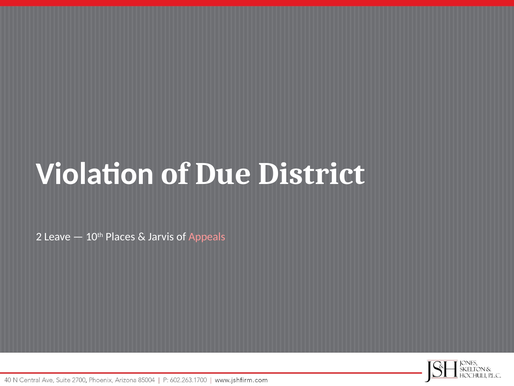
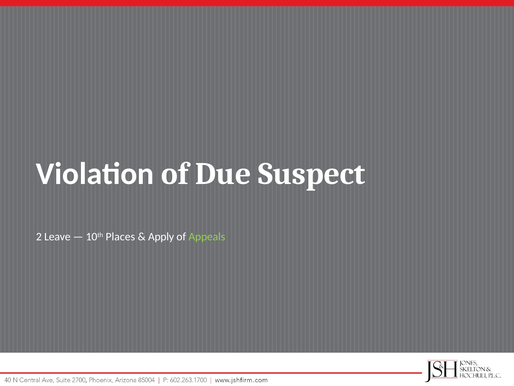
District: District -> Suspect
Jarvis: Jarvis -> Apply
Appeals colour: pink -> light green
